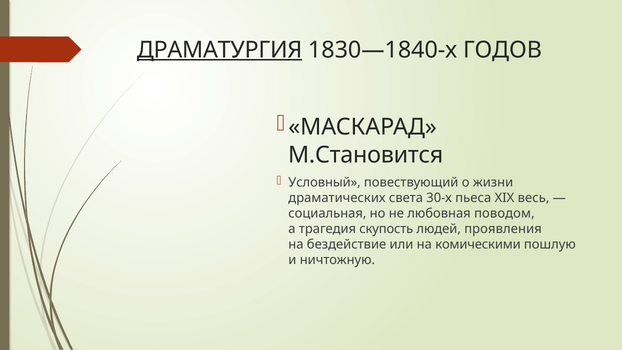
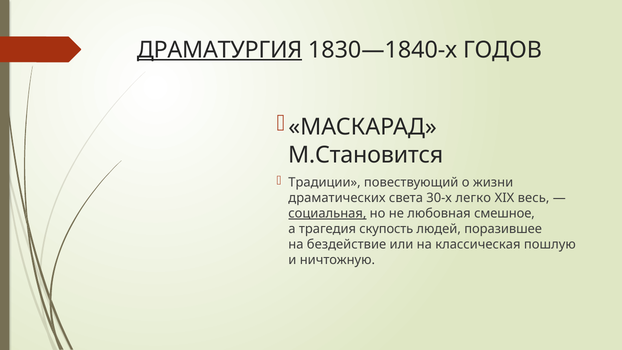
Условный: Условный -> Традиции
пьеса: пьеса -> легко
социальная underline: none -> present
поводом: поводом -> смешное
проявления: проявления -> поразившее
комическими: комическими -> классическая
